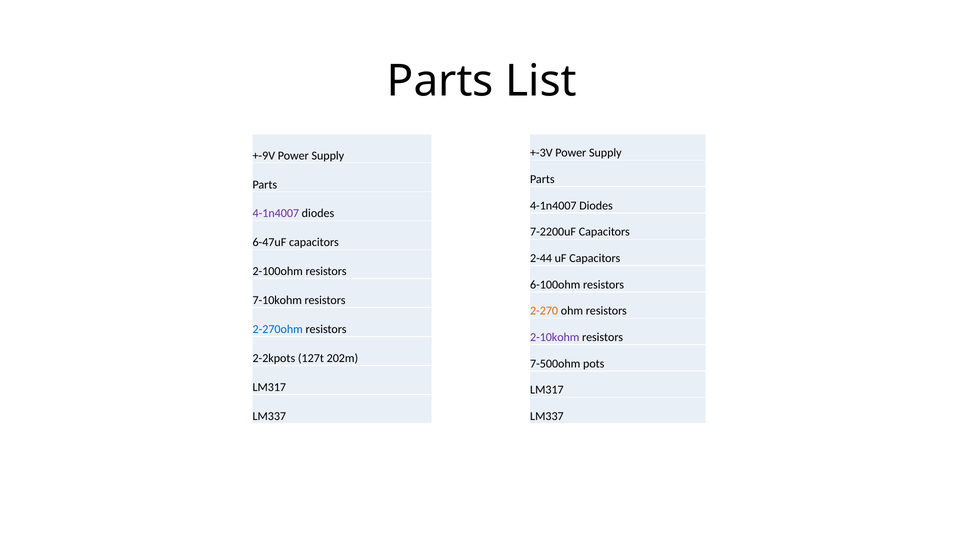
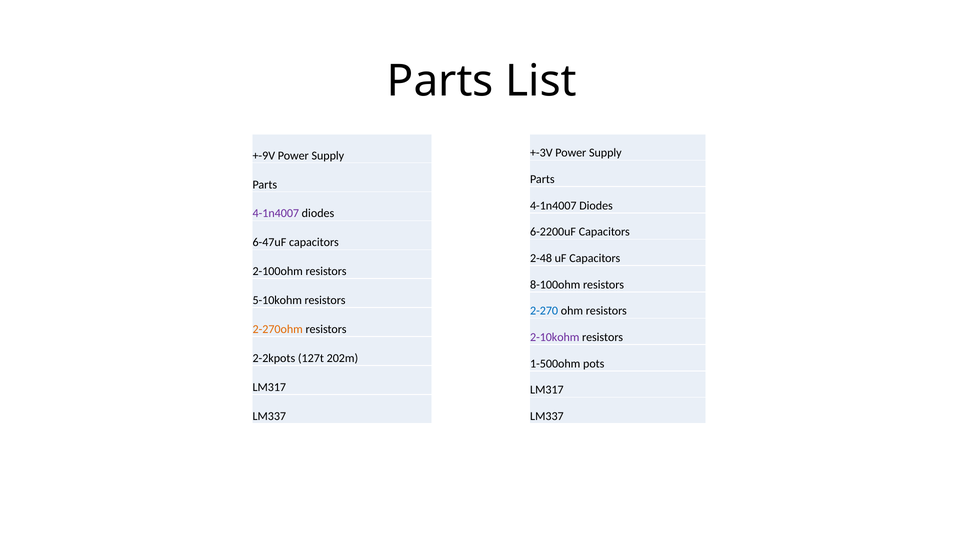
7-2200uF: 7-2200uF -> 6-2200uF
2-44: 2-44 -> 2-48
6-100ohm: 6-100ohm -> 8-100ohm
7-10kohm: 7-10kohm -> 5-10kohm
2-270 colour: orange -> blue
2-270ohm colour: blue -> orange
7-500ohm: 7-500ohm -> 1-500ohm
